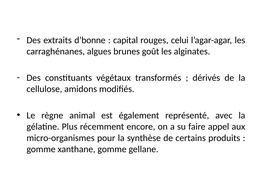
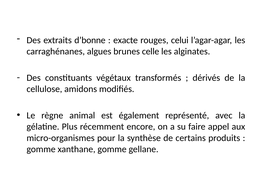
capital: capital -> exacte
goût: goût -> celle
